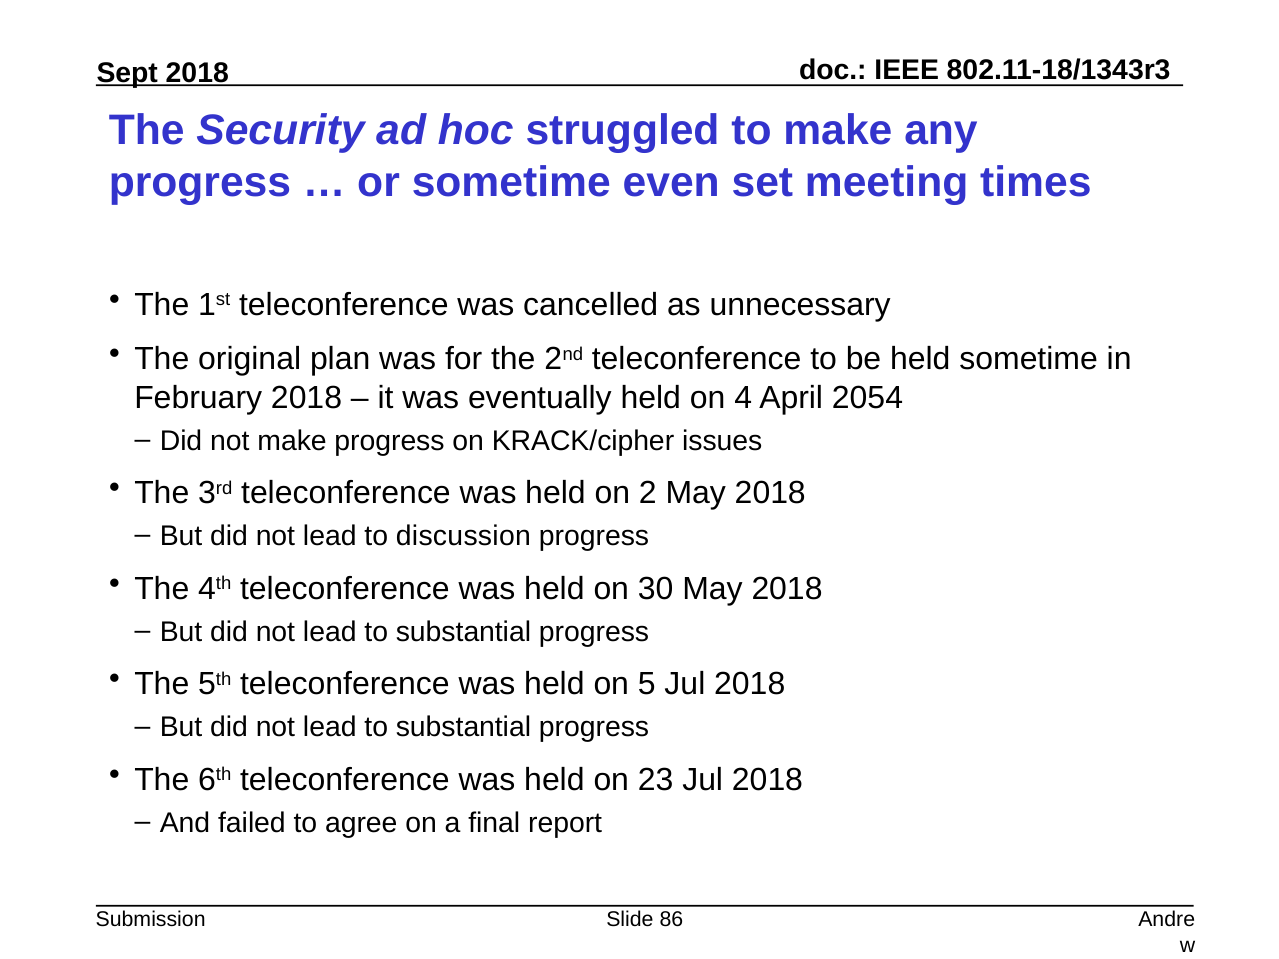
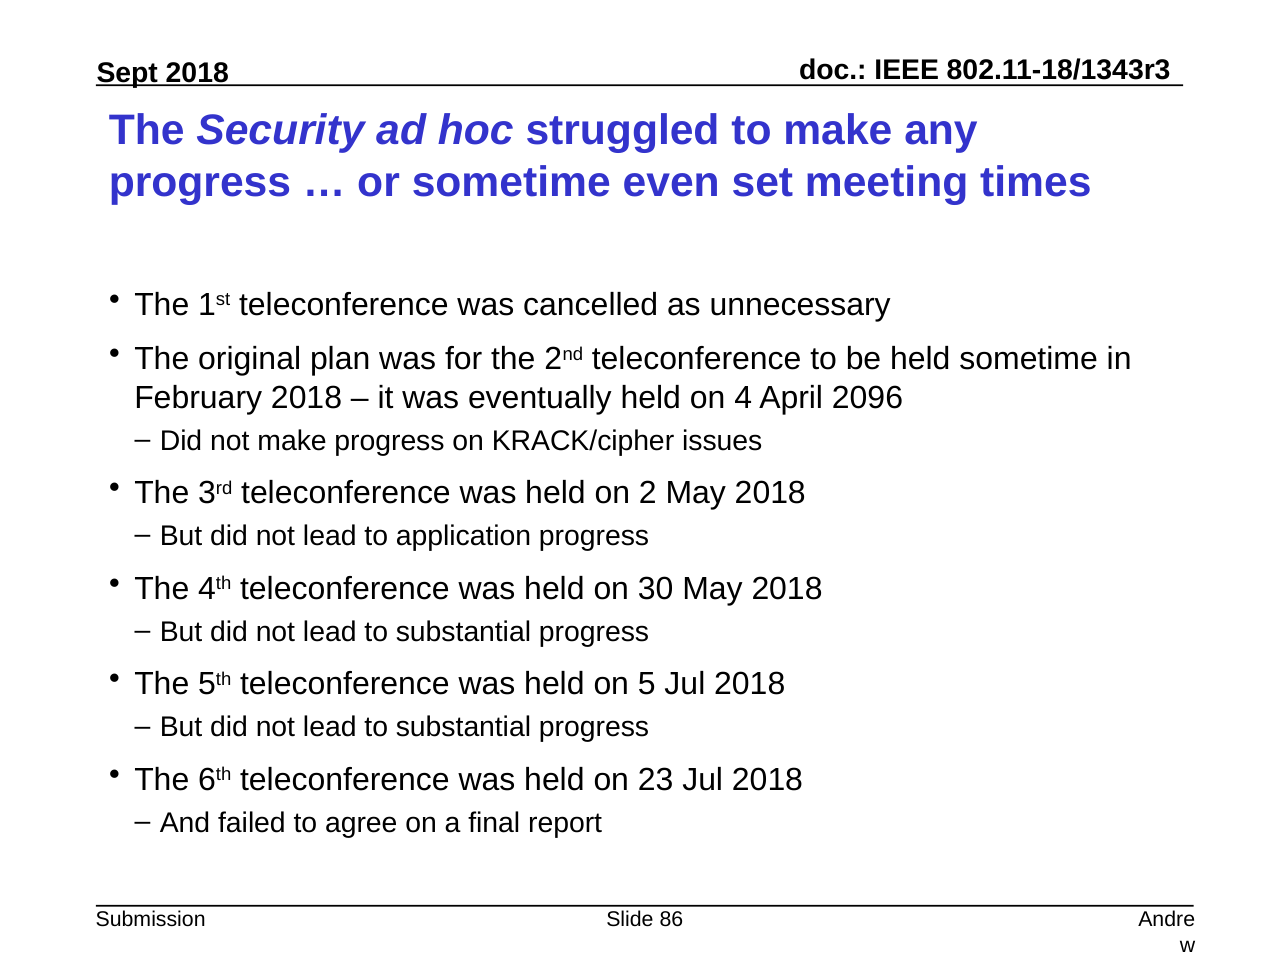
2054: 2054 -> 2096
discussion: discussion -> application
